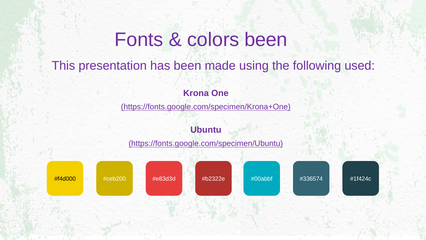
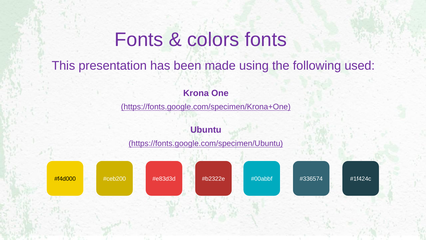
colors been: been -> fonts
